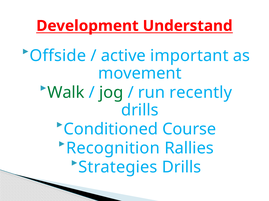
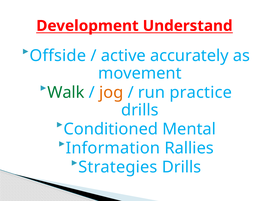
important: important -> accurately
jog colour: green -> orange
recently: recently -> practice
Course: Course -> Mental
Recognition: Recognition -> Information
